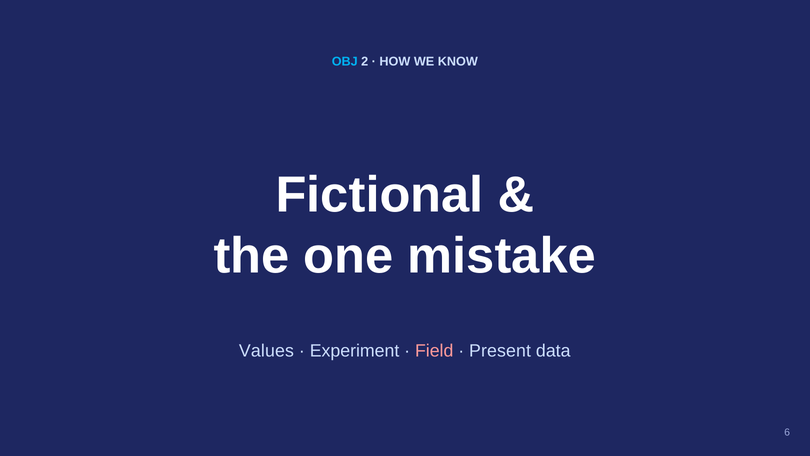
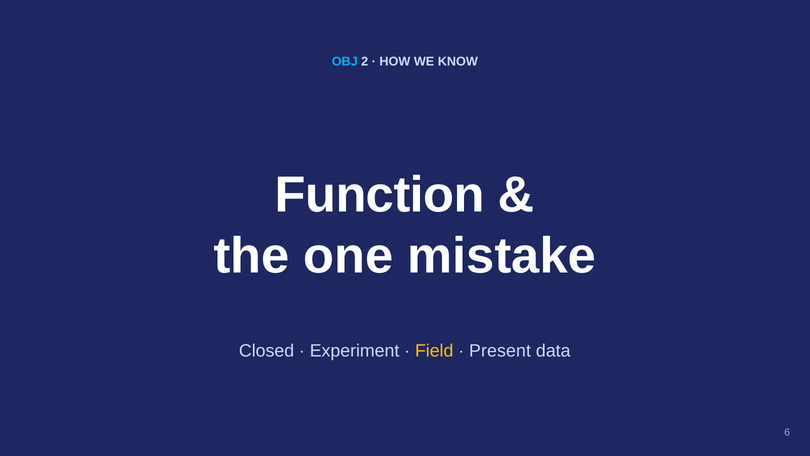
Fictional: Fictional -> Function
Values: Values -> Closed
Field colour: pink -> yellow
